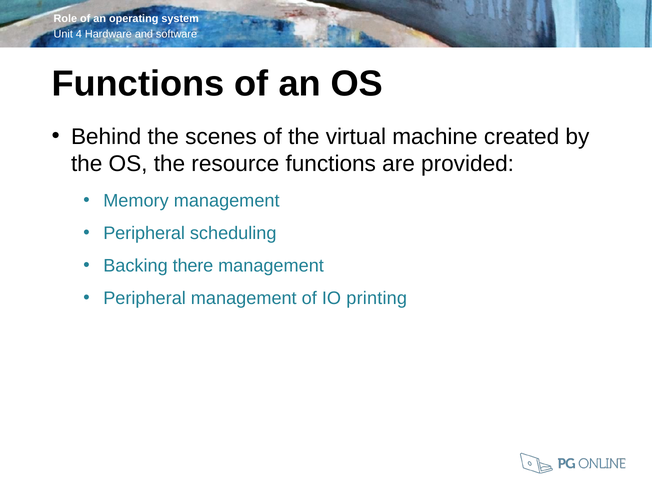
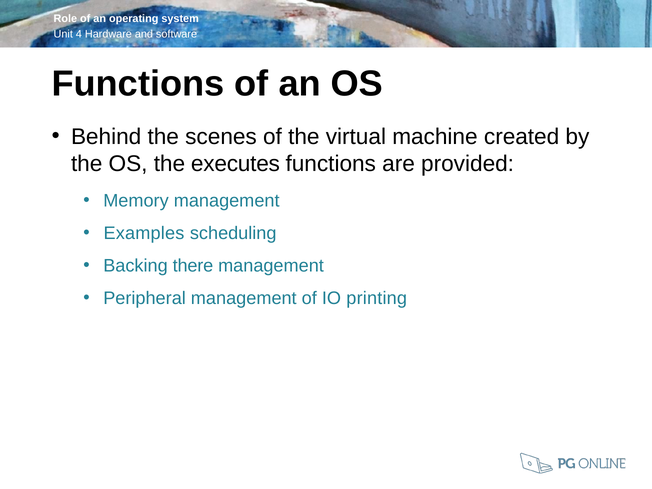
resource: resource -> executes
Peripheral at (144, 233): Peripheral -> Examples
